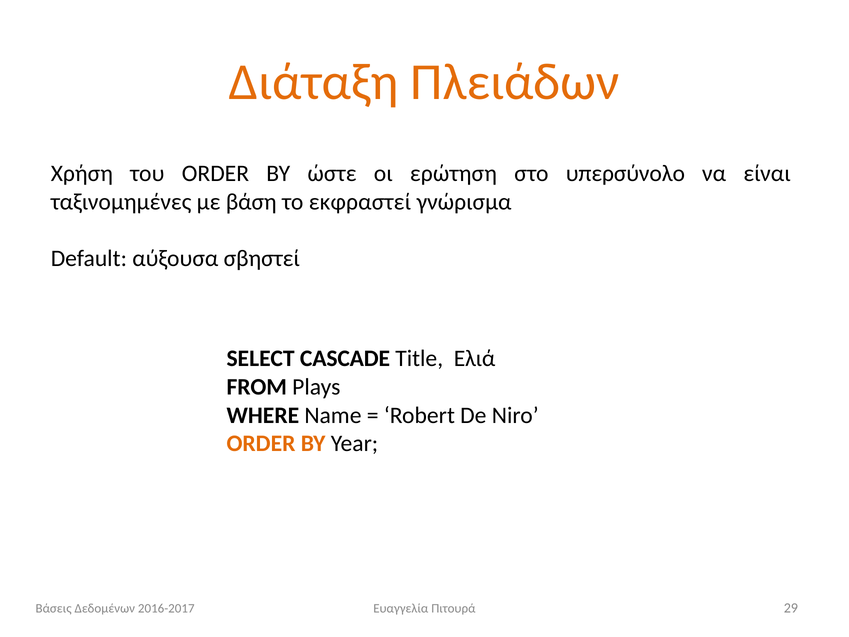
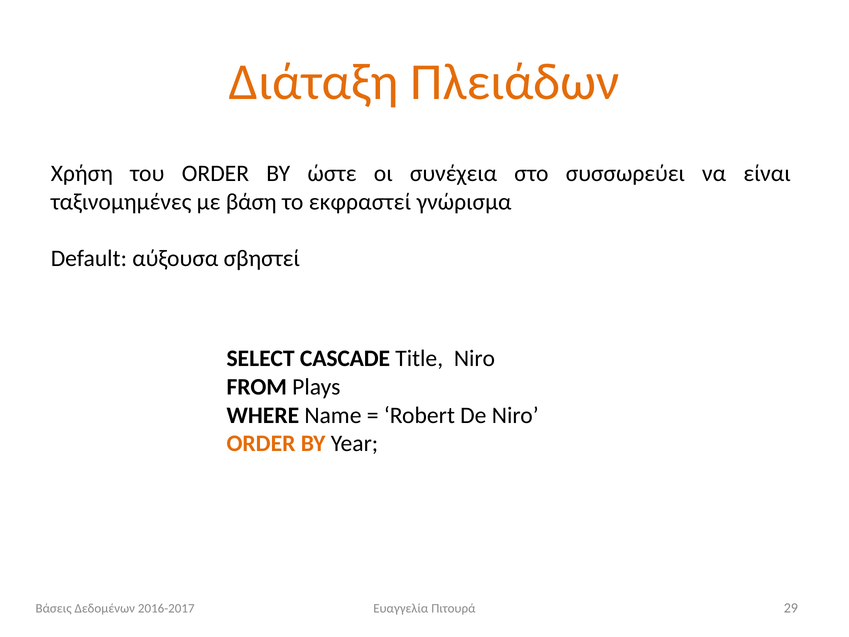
ερώτηση: ερώτηση -> συνέχεια
υπερσύνολο: υπερσύνολο -> συσσωρεύει
Title Ελιά: Ελιά -> Niro
